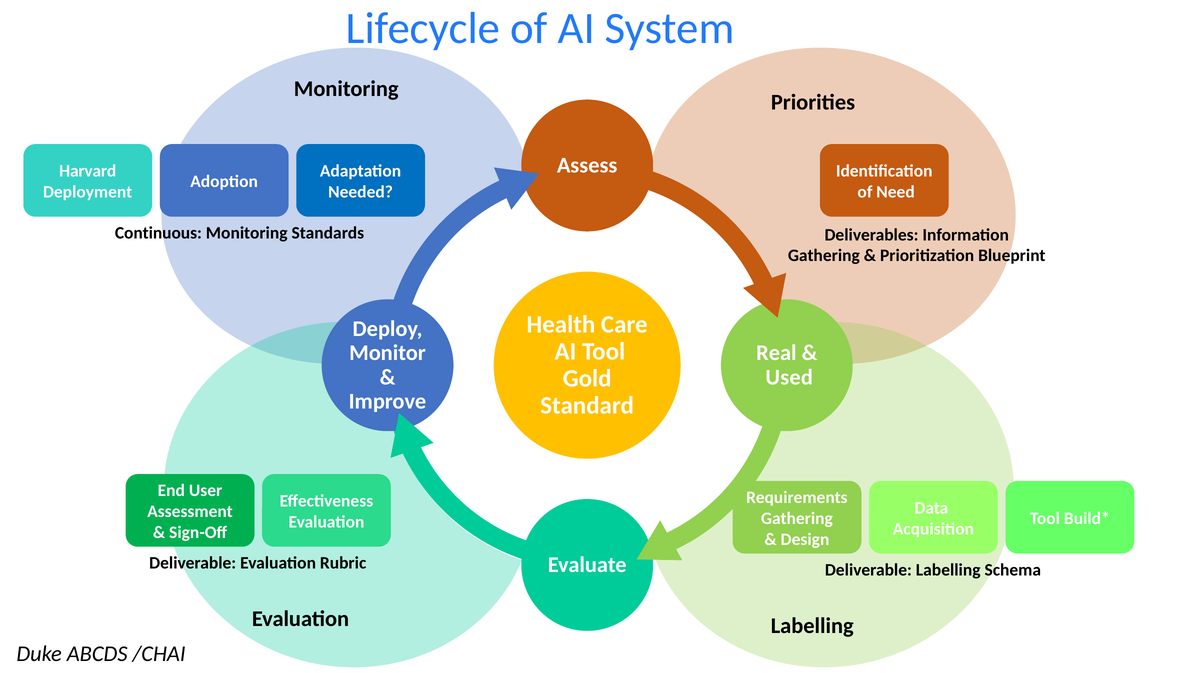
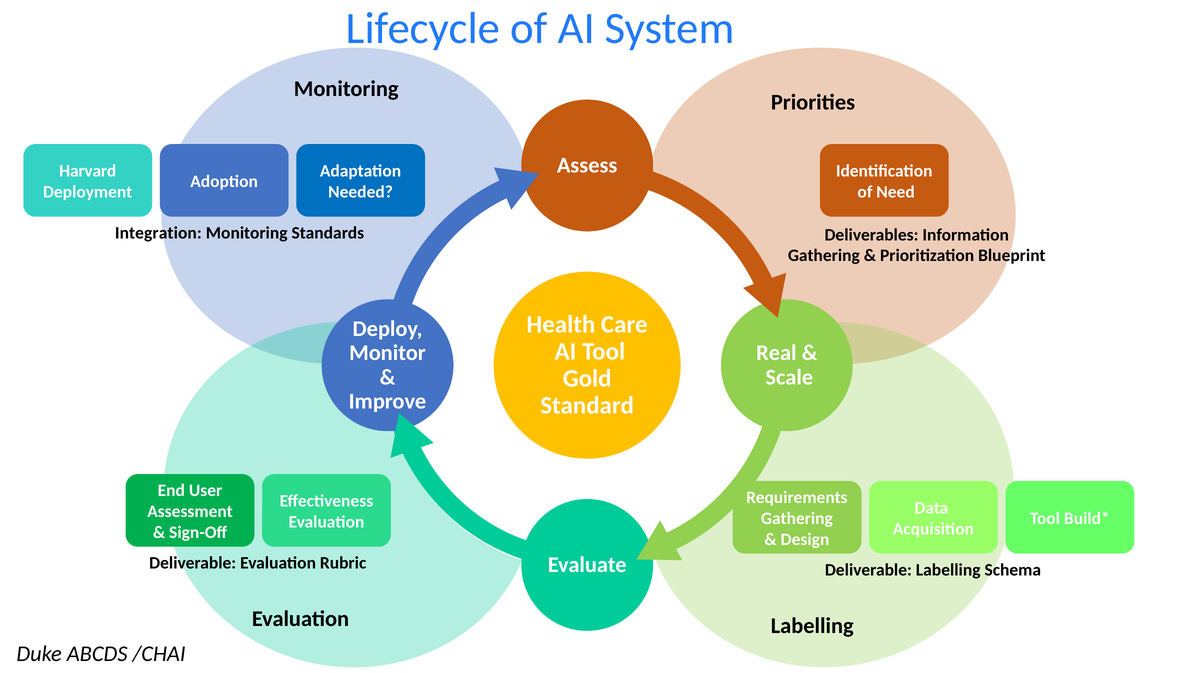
Continuous: Continuous -> Integration
Used: Used -> Scale
